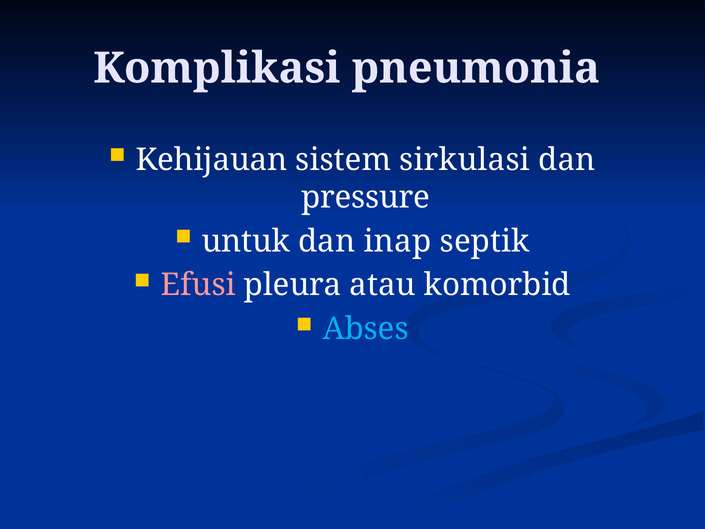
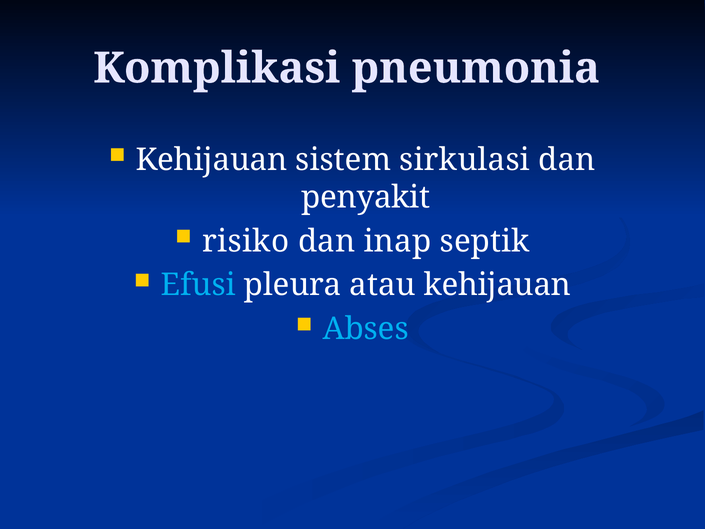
pressure: pressure -> penyakit
untuk: untuk -> risiko
Efusi colour: pink -> light blue
atau komorbid: komorbid -> kehijauan
